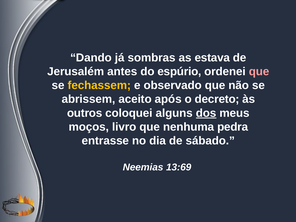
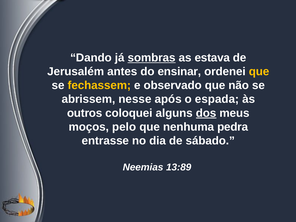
sombras underline: none -> present
espúrio: espúrio -> ensinar
que at (259, 72) colour: pink -> yellow
aceito: aceito -> nesse
decreto: decreto -> espada
livro: livro -> pelo
13:69: 13:69 -> 13:89
